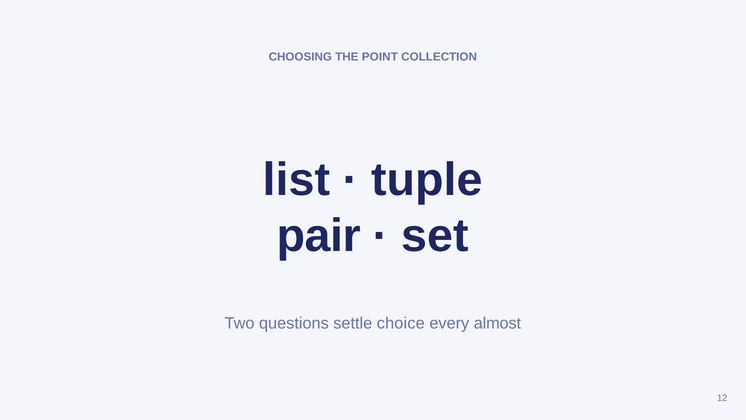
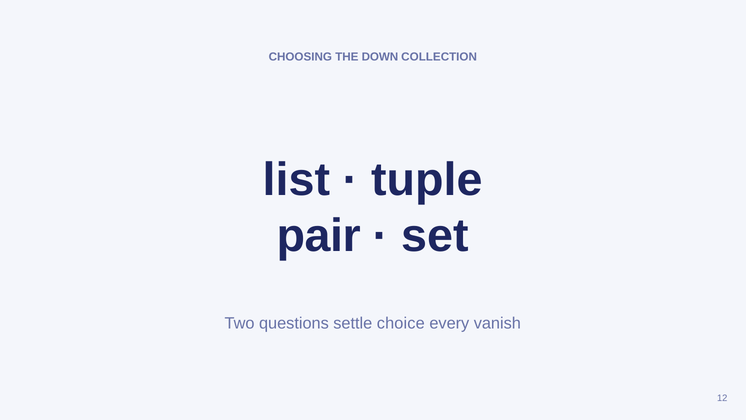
POINT: POINT -> DOWN
almost: almost -> vanish
